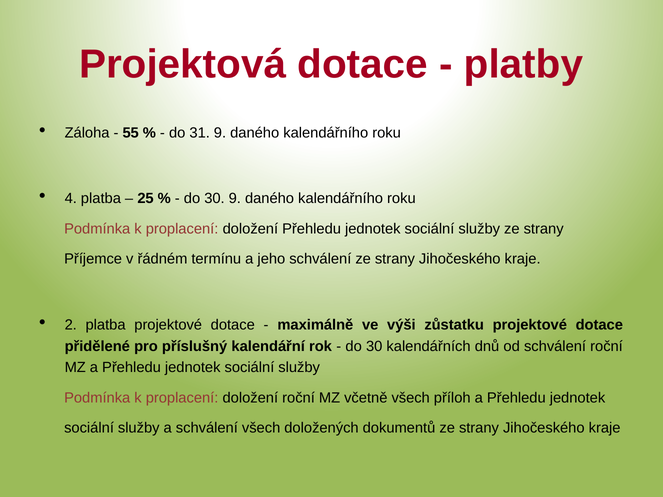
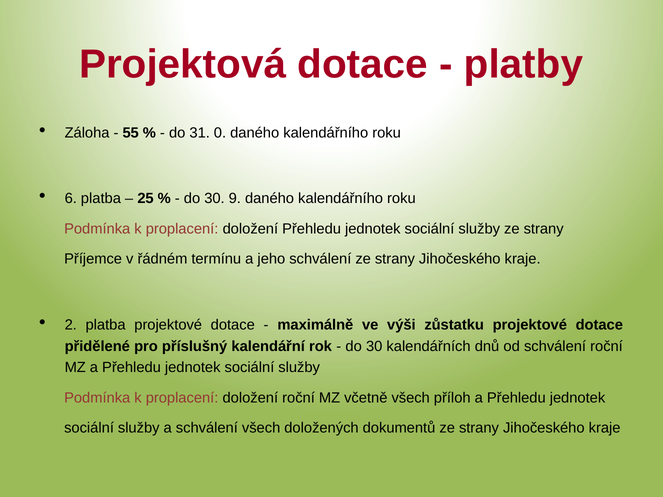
31 9: 9 -> 0
4: 4 -> 6
